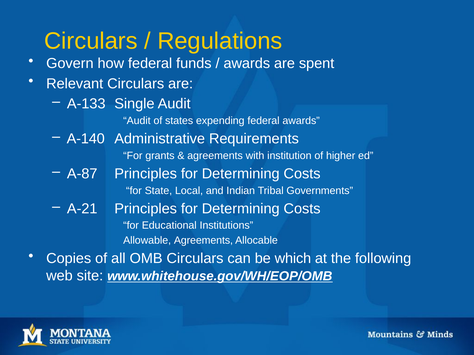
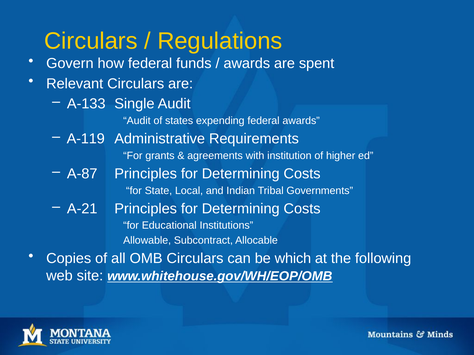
A-140: A-140 -> A-119
Allowable Agreements: Agreements -> Subcontract
